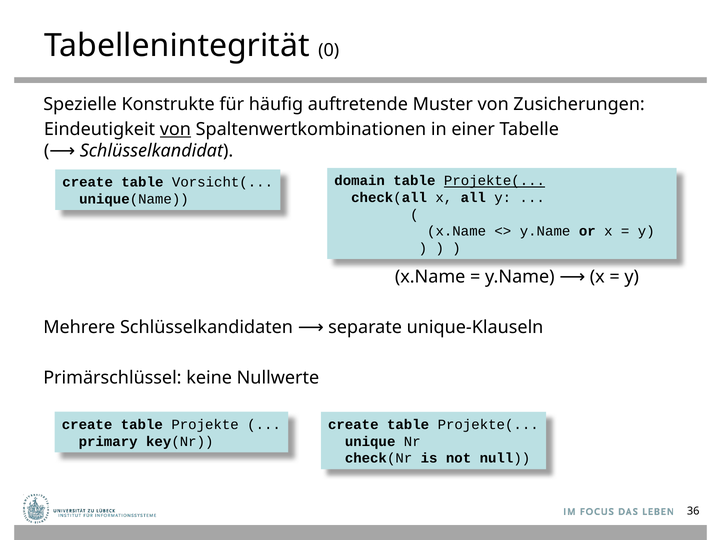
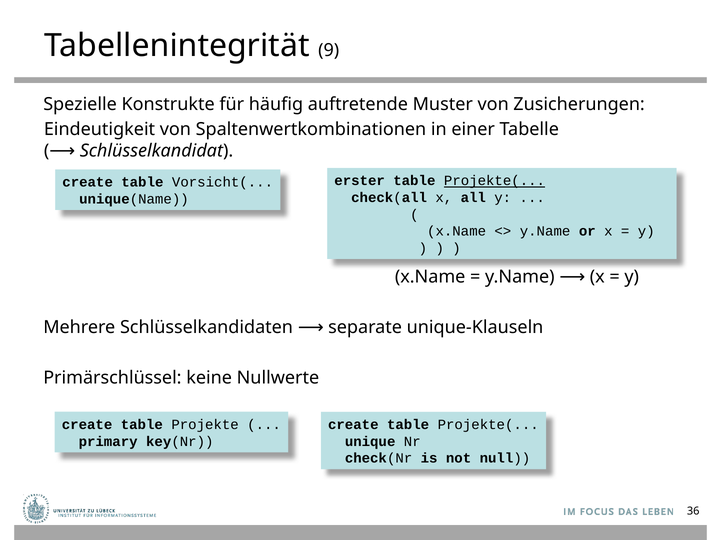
0: 0 -> 9
von at (175, 130) underline: present -> none
domain: domain -> erster
